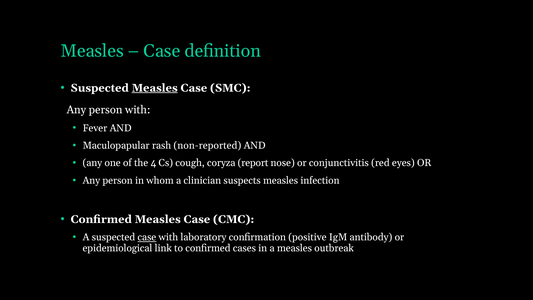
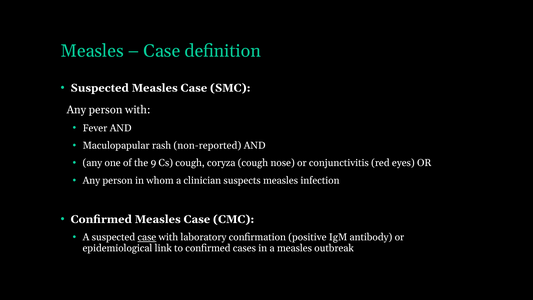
Measles at (155, 88) underline: present -> none
4: 4 -> 9
coryza report: report -> cough
